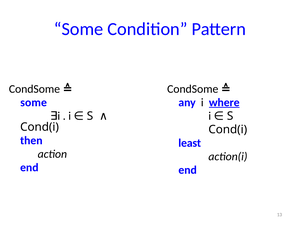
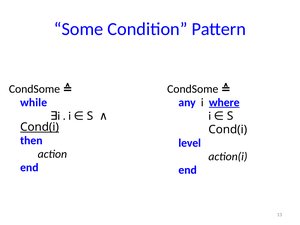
some at (34, 102): some -> while
Cond(i at (40, 127) underline: none -> present
least: least -> level
